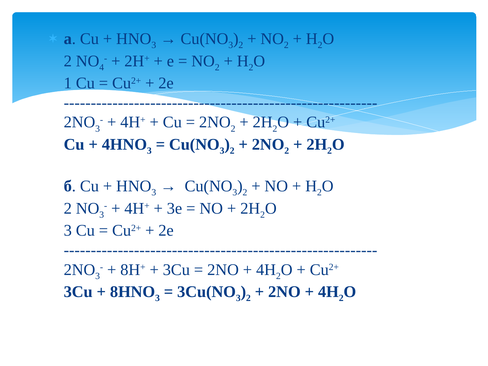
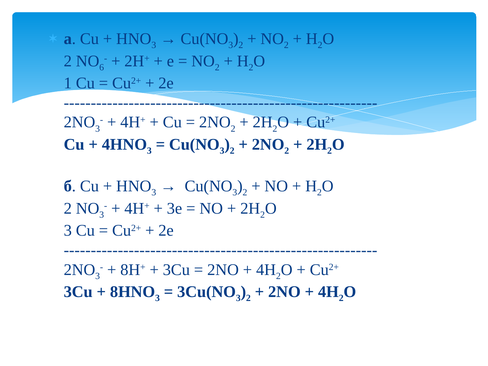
4: 4 -> 6
